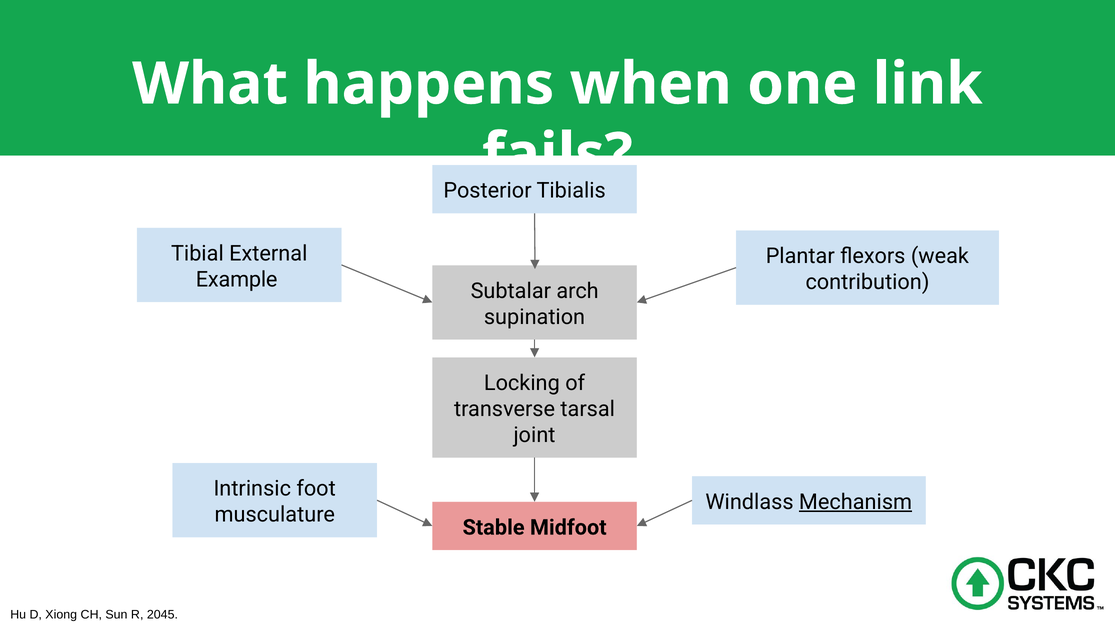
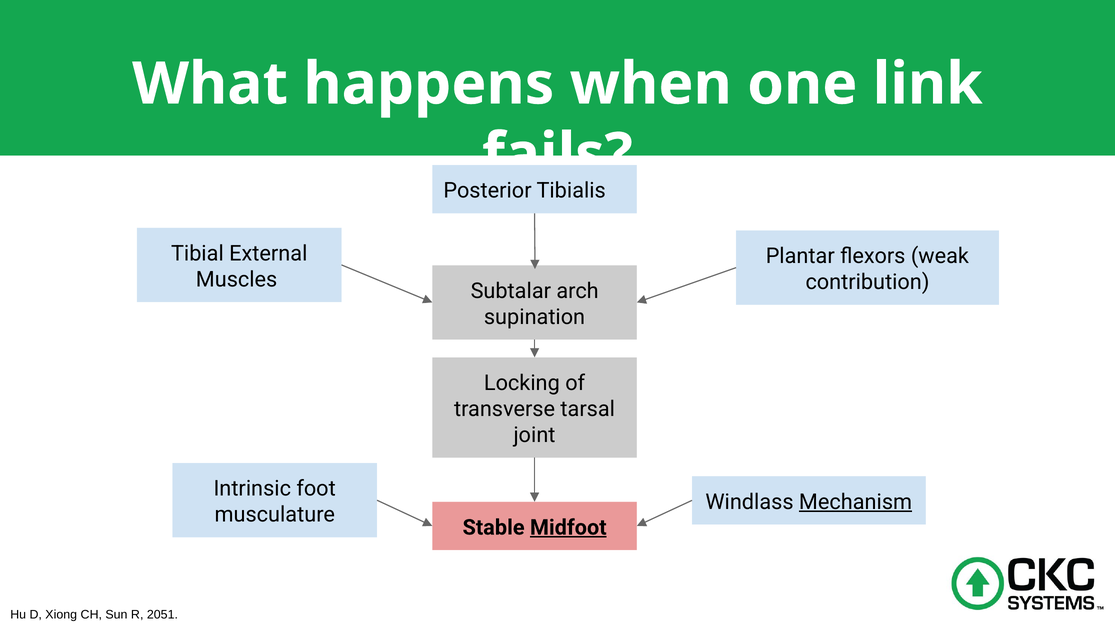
Example: Example -> Muscles
Midfoot underline: none -> present
2045: 2045 -> 2051
